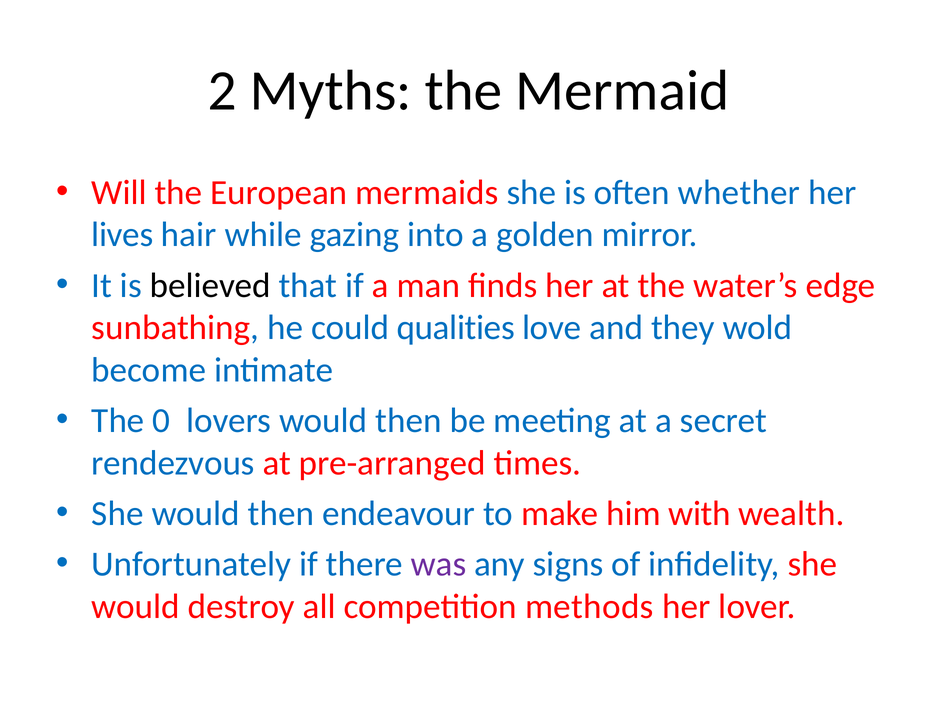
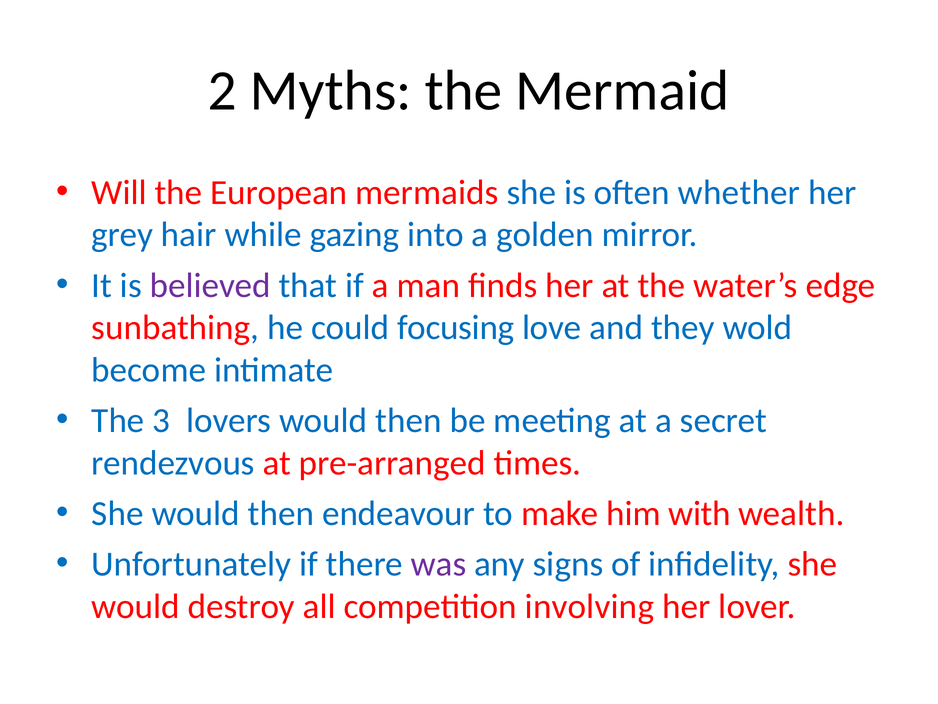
lives: lives -> grey
believed colour: black -> purple
qualities: qualities -> focusing
0: 0 -> 3
methods: methods -> involving
